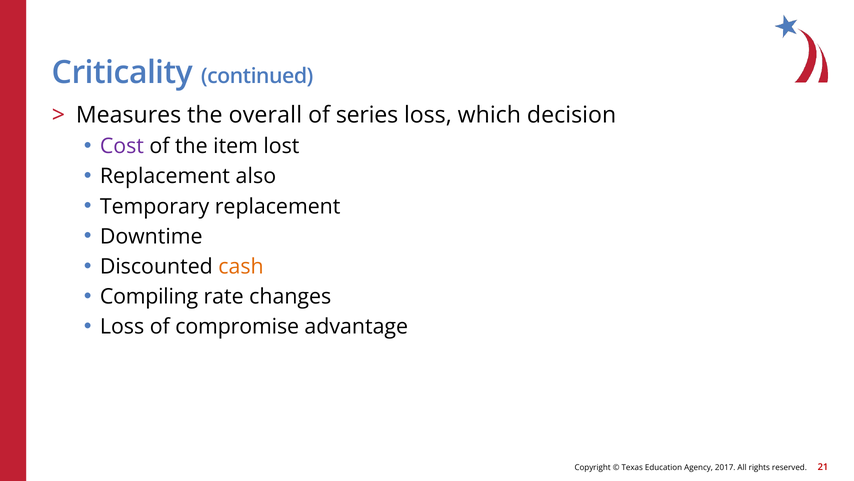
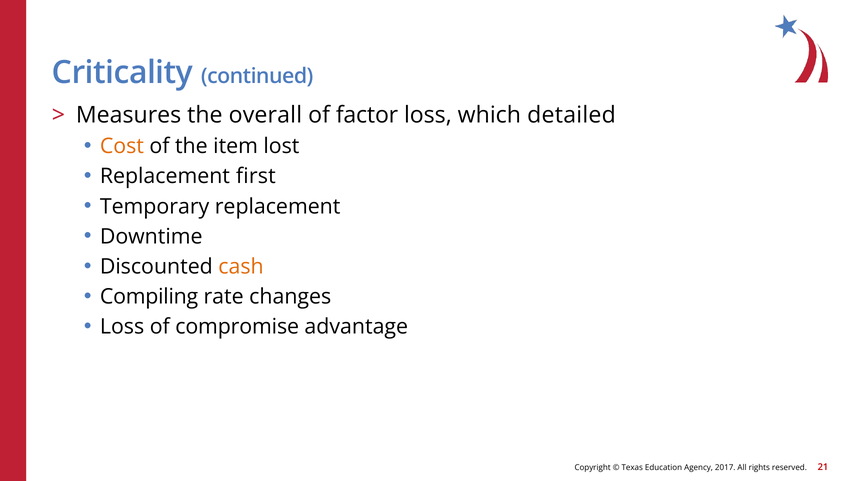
series: series -> factor
decision: decision -> detailed
Cost colour: purple -> orange
also: also -> first
